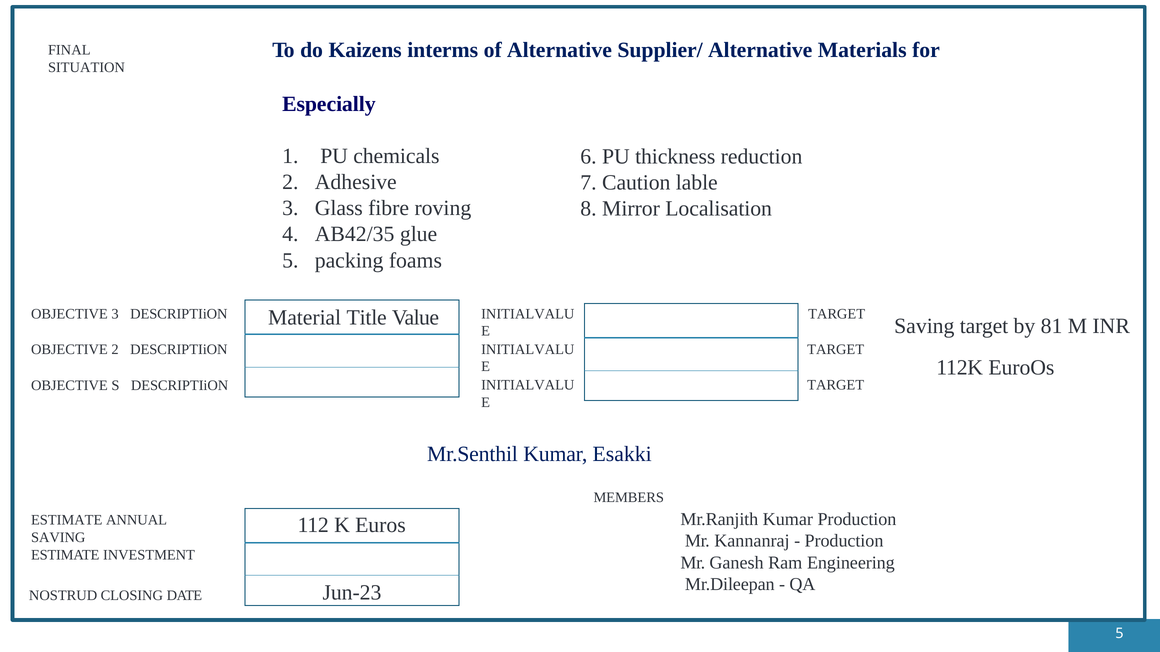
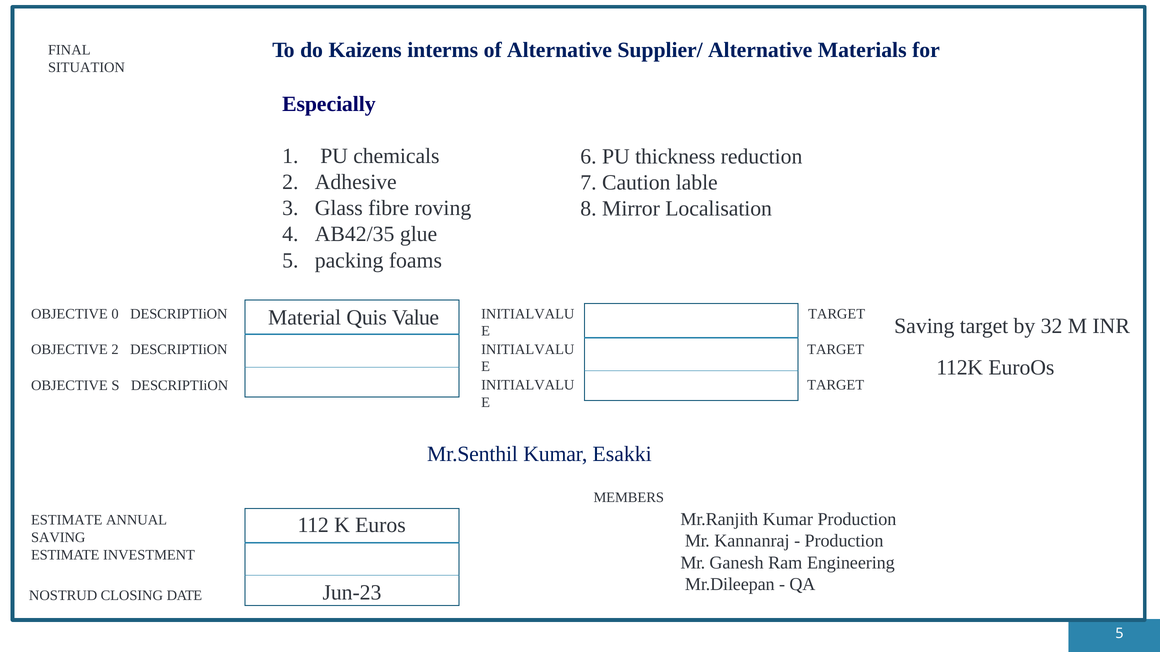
OBJECTIVE 3: 3 -> 0
Title: Title -> Quis
81: 81 -> 32
